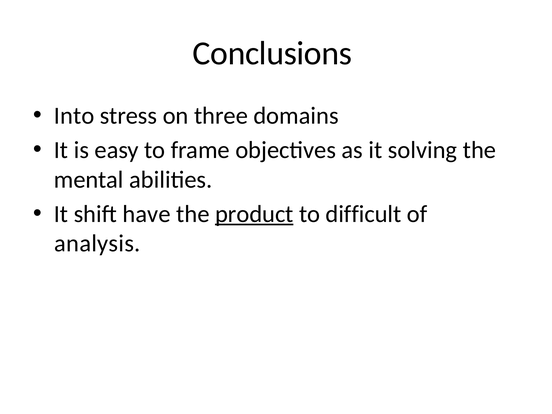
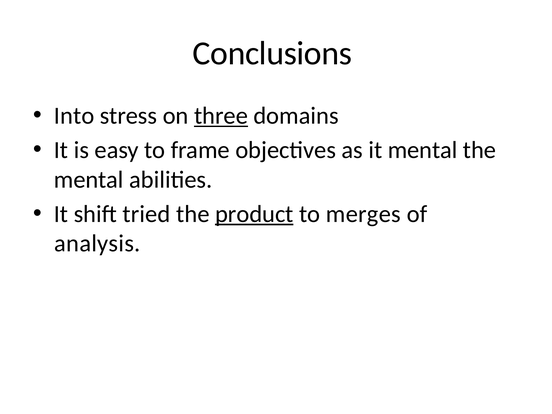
three underline: none -> present
it solving: solving -> mental
have: have -> tried
difficult: difficult -> merges
